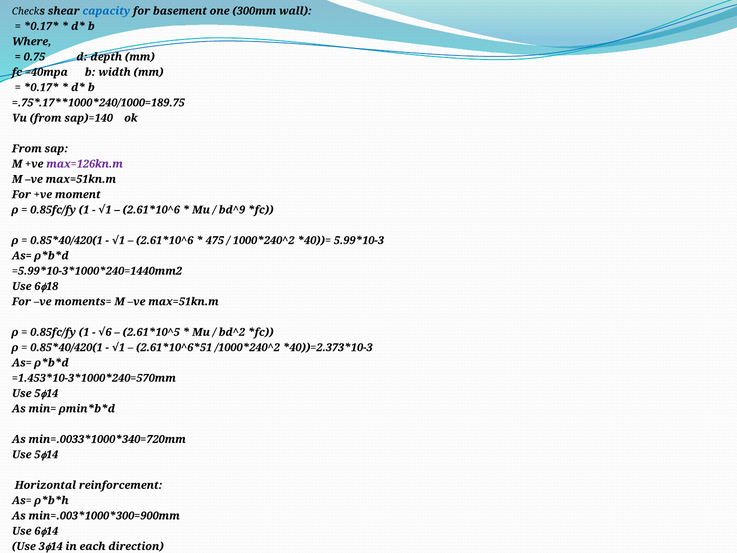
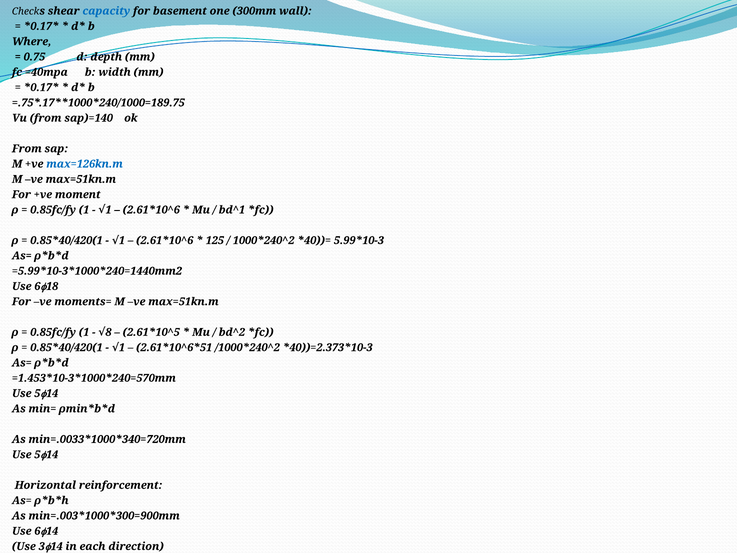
max=126kn.m colour: purple -> blue
bd^9: bd^9 -> bd^1
475: 475 -> 125
6: 6 -> 8
